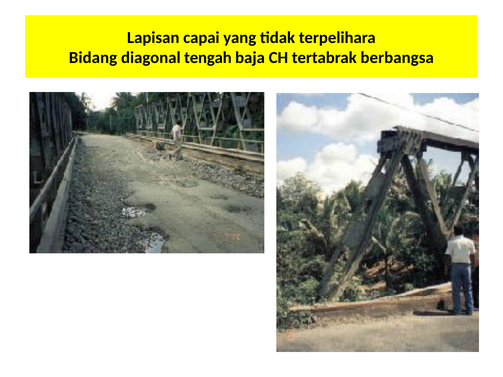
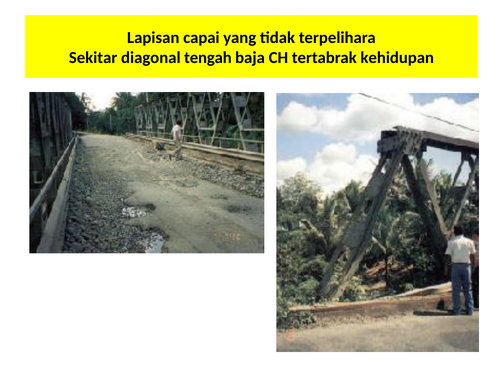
Bidang: Bidang -> Sekitar
berbangsa: berbangsa -> kehidupan
